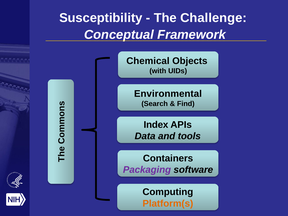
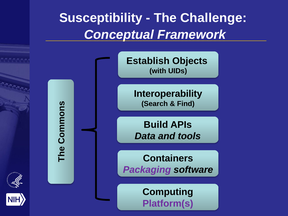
Chemical: Chemical -> Establish
Environmental: Environmental -> Interoperability
Index: Index -> Build
Platform(s colour: orange -> purple
